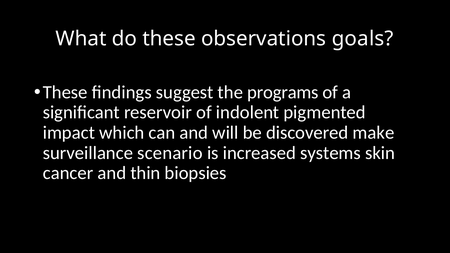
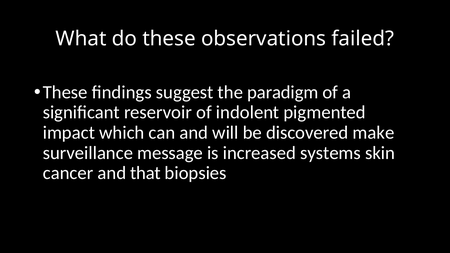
goals: goals -> failed
programs: programs -> paradigm
scenario: scenario -> message
thin: thin -> that
